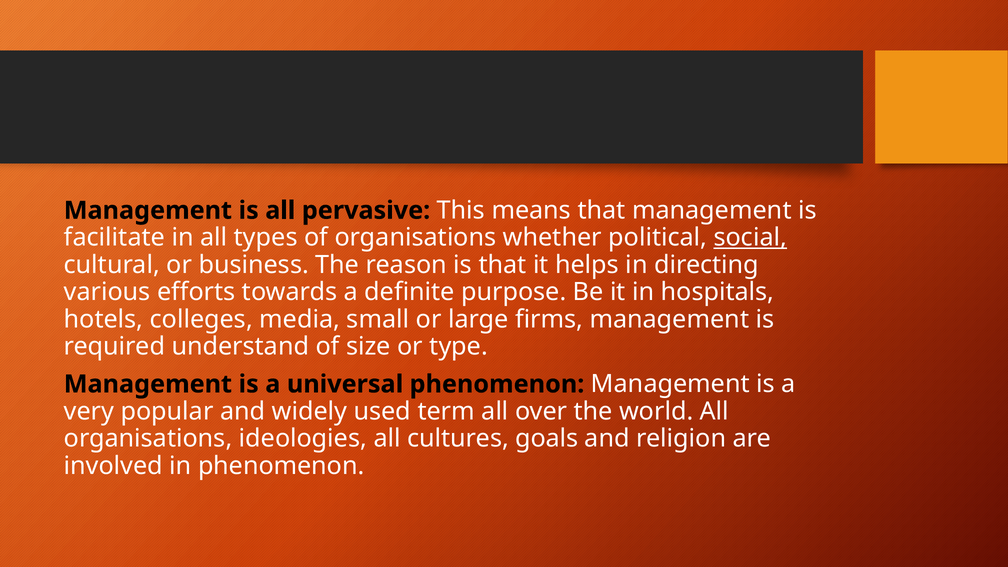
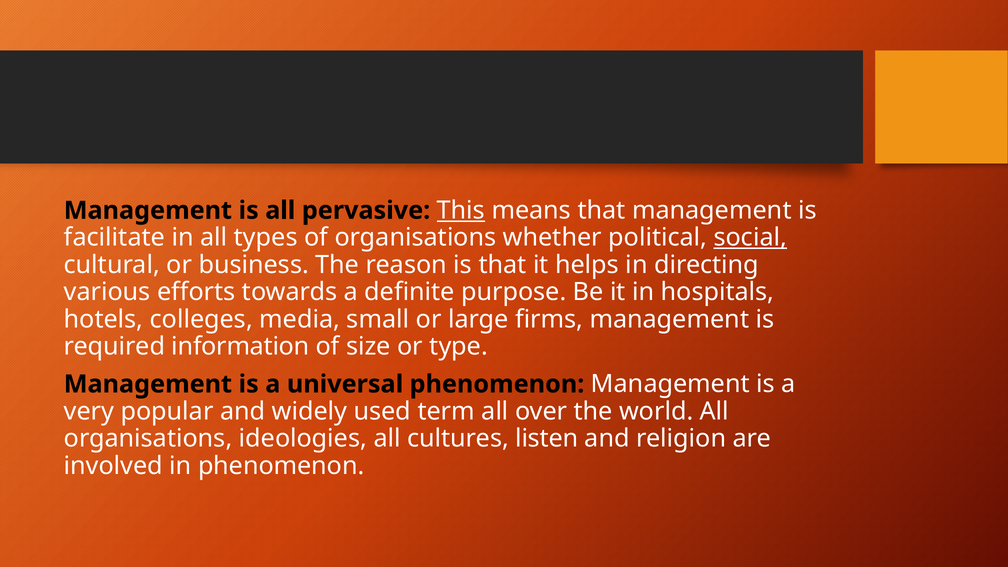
This underline: none -> present
understand: understand -> information
goals: goals -> listen
